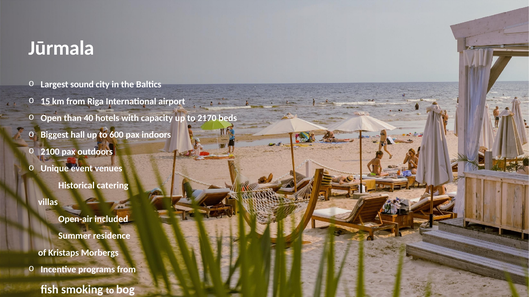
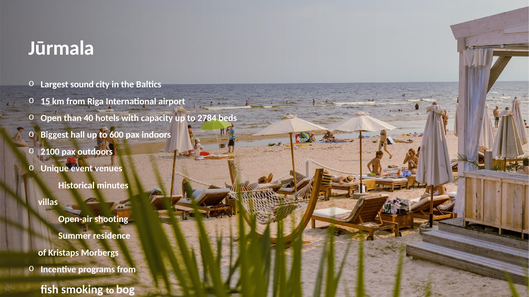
2170: 2170 -> 2784
catering: catering -> minutes
included: included -> shooting
